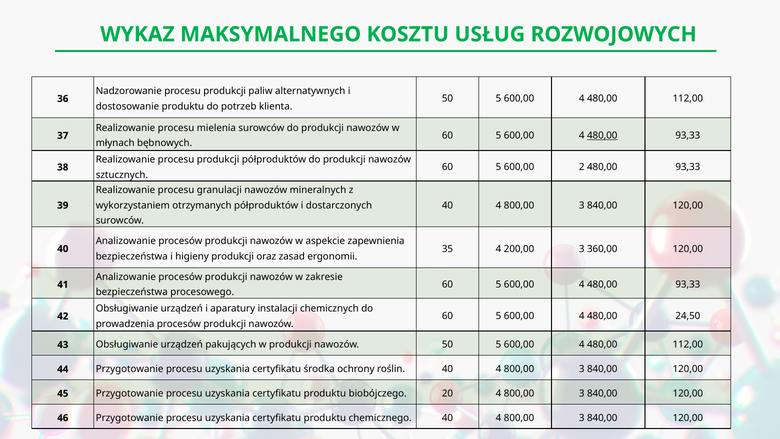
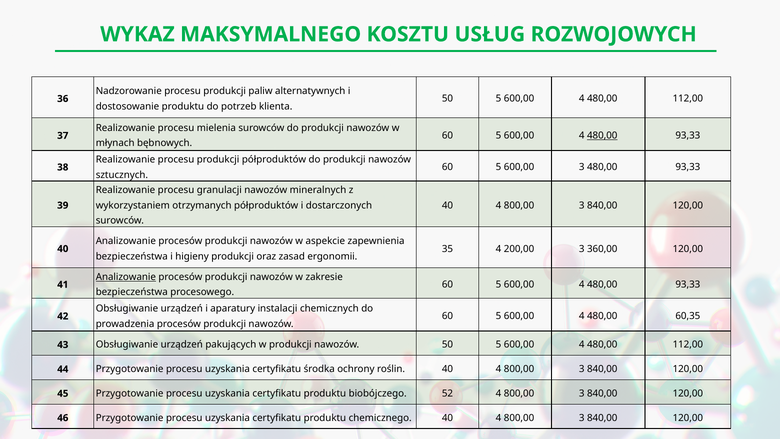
600,00 2: 2 -> 3
Analizowanie at (126, 277) underline: none -> present
24,50: 24,50 -> 60,35
20: 20 -> 52
